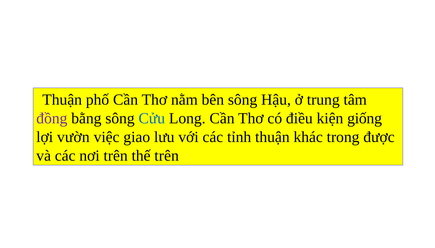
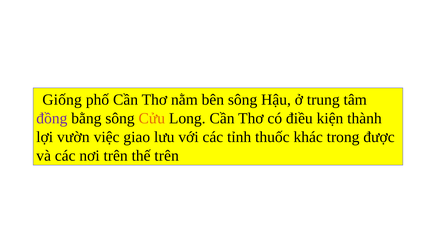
Thuận at (62, 100): Thuận -> Giống
Cửu colour: blue -> orange
giống: giống -> thành
tỉnh thuận: thuận -> thuốc
